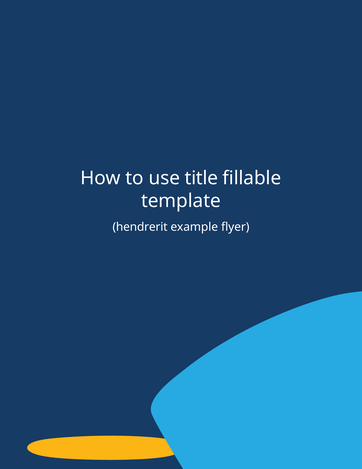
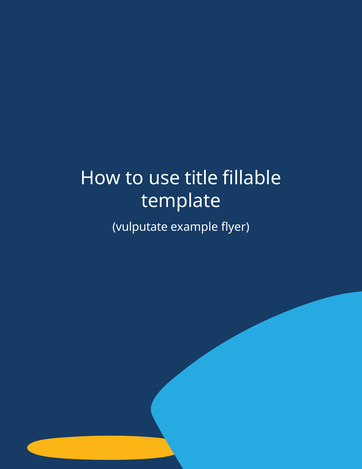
hendrerit: hendrerit -> vulputate
